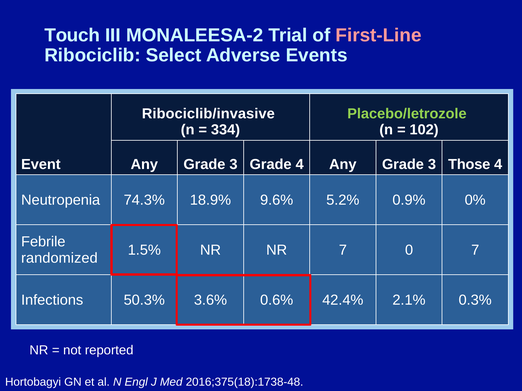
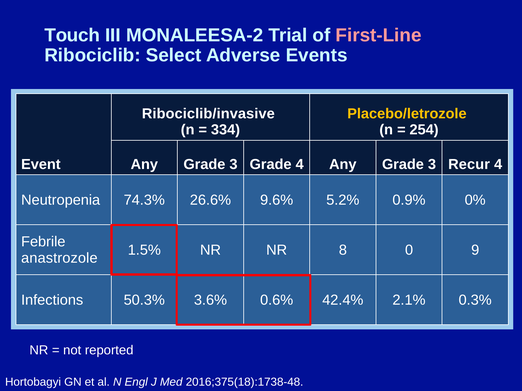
Placebo/letrozole colour: light green -> yellow
102: 102 -> 254
Those: Those -> Recur
18.9%: 18.9% -> 26.6%
NR 7: 7 -> 8
0 7: 7 -> 9
randomized: randomized -> anastrozole
